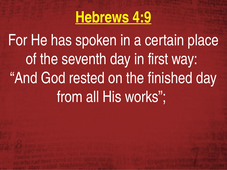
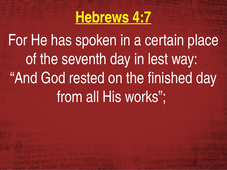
4:9: 4:9 -> 4:7
first: first -> lest
